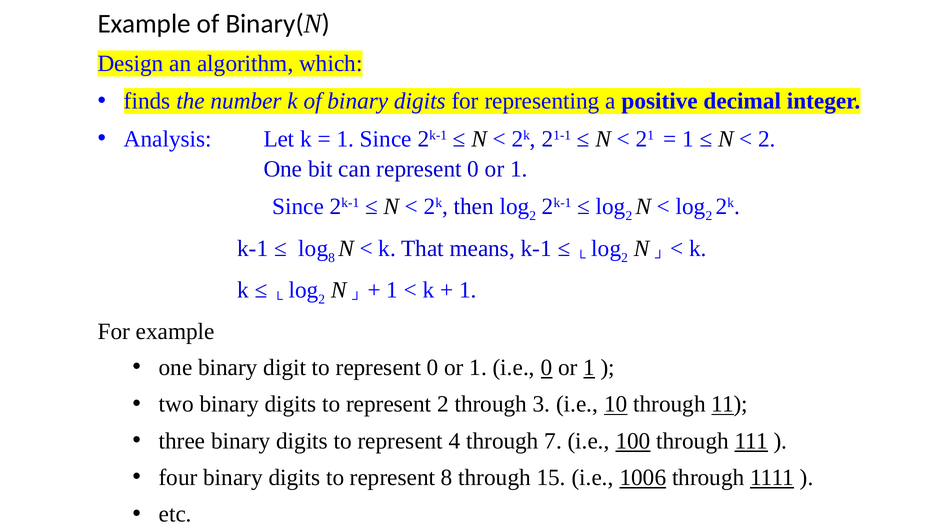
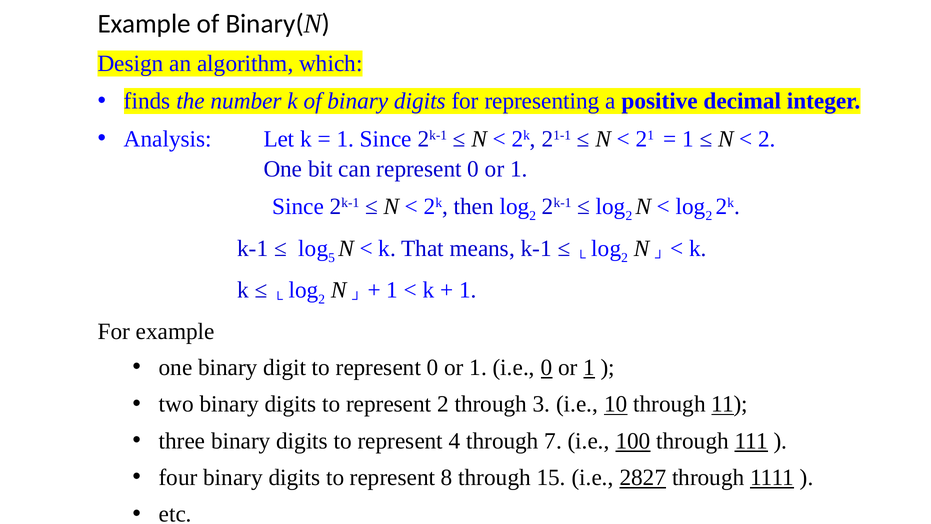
8 at (332, 257): 8 -> 5
1006: 1006 -> 2827
